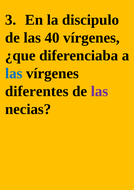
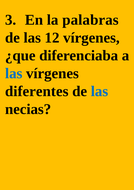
discipulo: discipulo -> palabras
40: 40 -> 12
las at (99, 91) colour: purple -> blue
